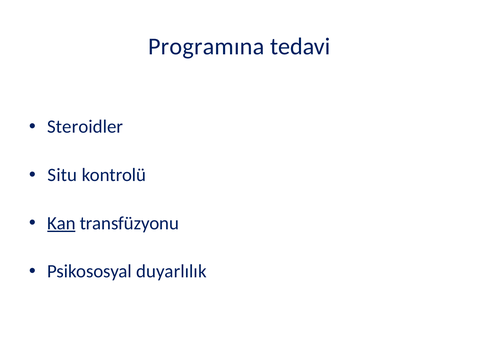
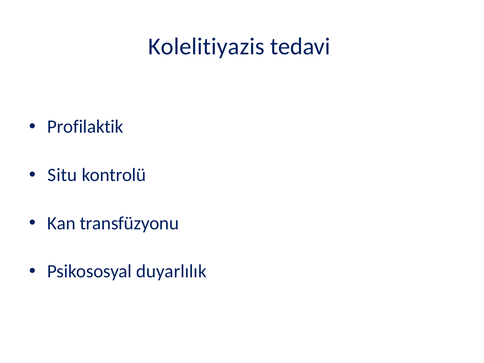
Programına: Programına -> Kolelitiyazis
Steroidler: Steroidler -> Profilaktik
Kan underline: present -> none
